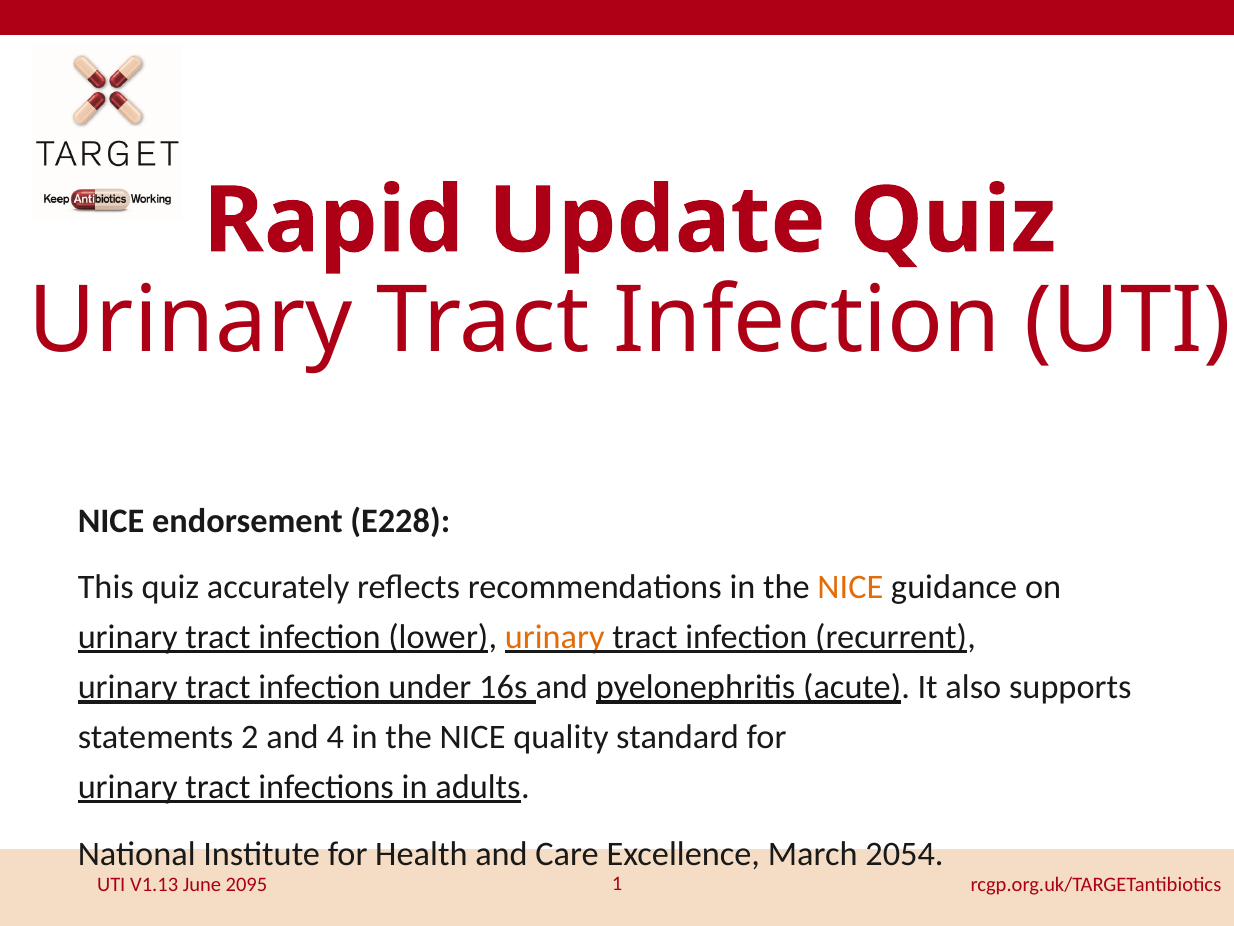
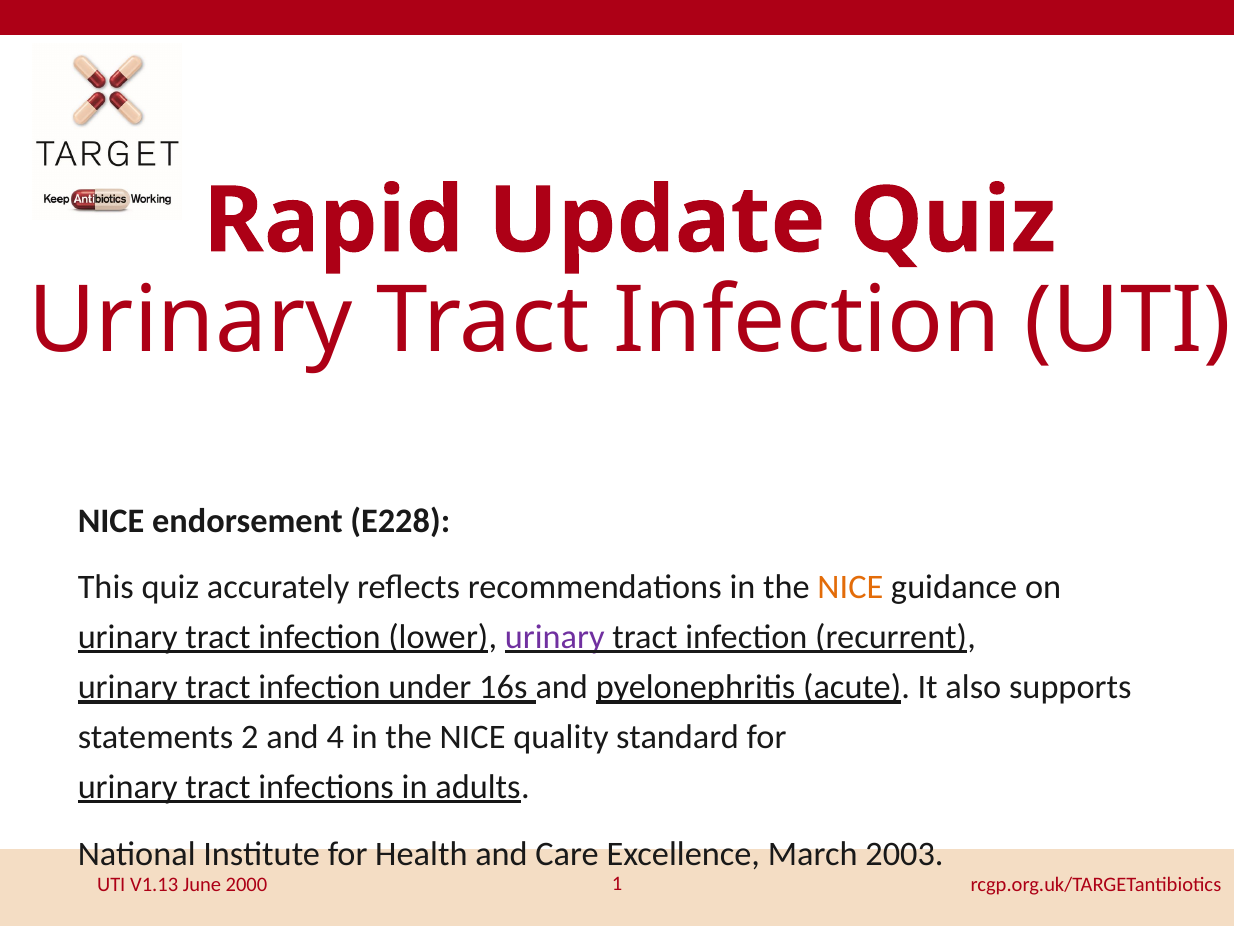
urinary at (555, 637) colour: orange -> purple
2054: 2054 -> 2003
2095: 2095 -> 2000
